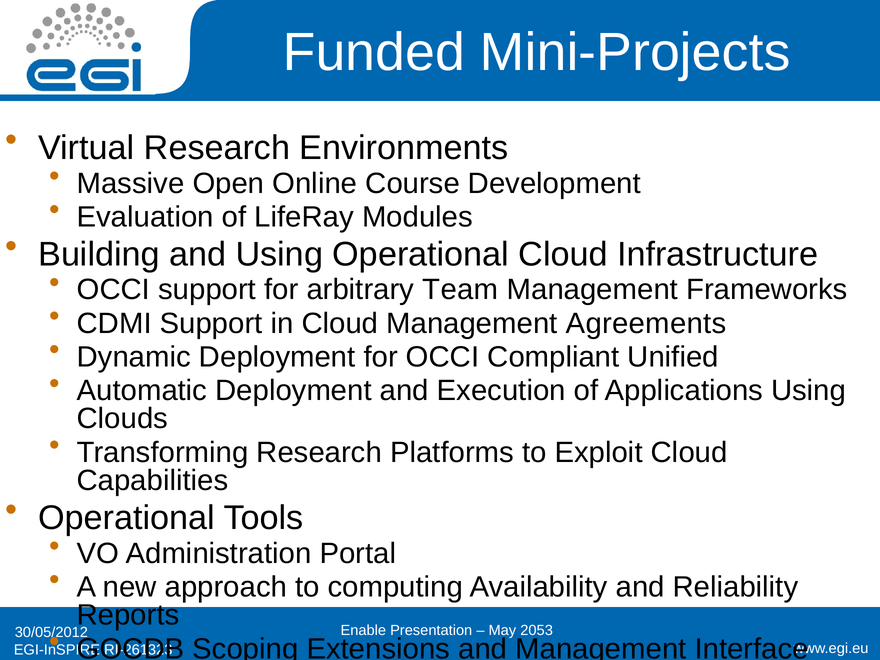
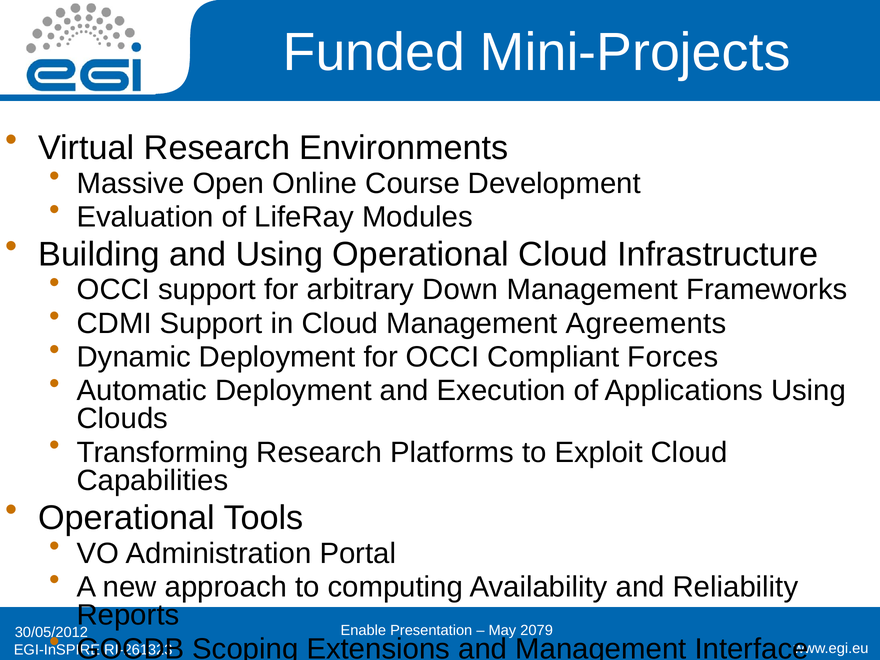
Team: Team -> Down
Unified: Unified -> Forces
2053: 2053 -> 2079
